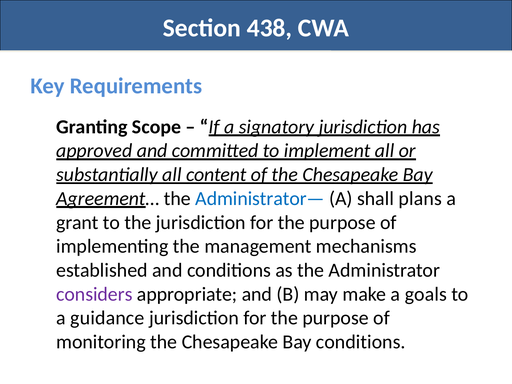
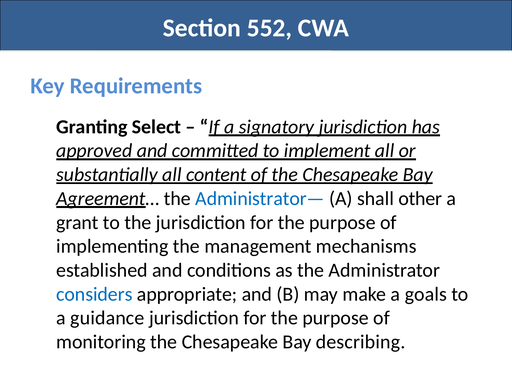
438: 438 -> 552
Scope: Scope -> Select
plans: plans -> other
considers colour: purple -> blue
Bay conditions: conditions -> describing
